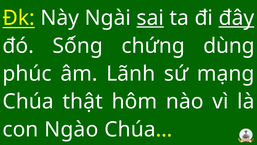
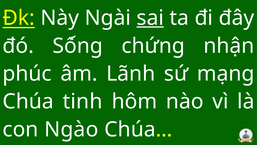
đây underline: present -> none
dùng: dùng -> nhận
thật: thật -> tinh
